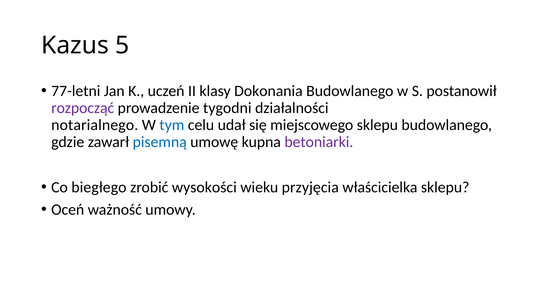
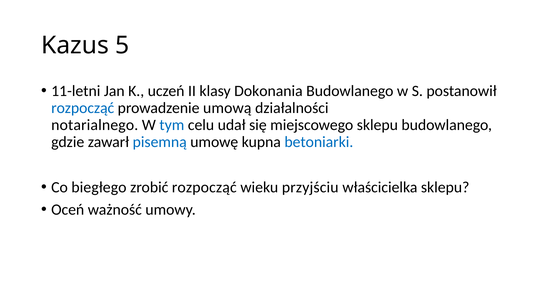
77-letni: 77-letni -> 11-letni
rozpocząć at (83, 108) colour: purple -> blue
tygodni: tygodni -> umową
betoniarki colour: purple -> blue
zrobić wysokości: wysokości -> rozpocząć
przyjęcia: przyjęcia -> przyjściu
